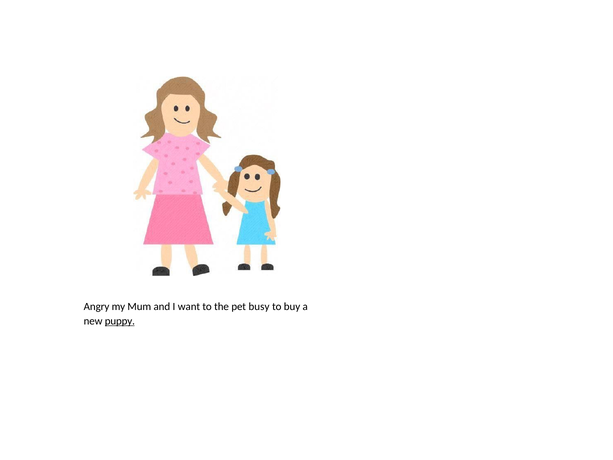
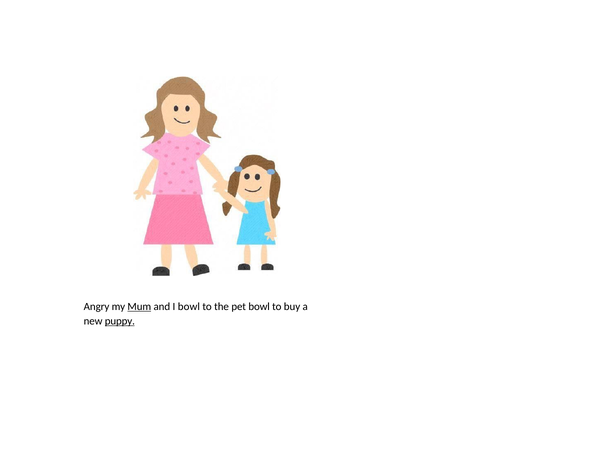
Mum underline: none -> present
I want: want -> bowl
pet busy: busy -> bowl
